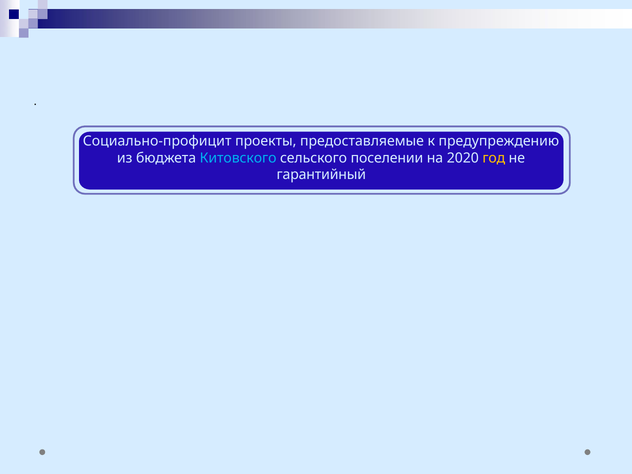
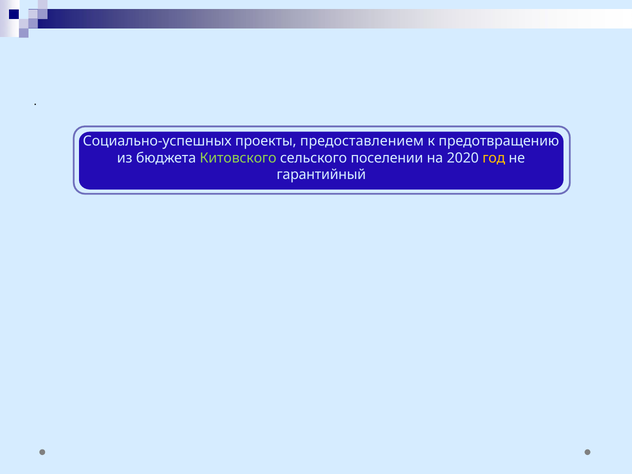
Социально-профицит: Социально-профицит -> Социально-успешных
предоставляемые: предоставляемые -> предоставлением
предупреждению: предупреждению -> предотвращению
Китовского colour: light blue -> light green
